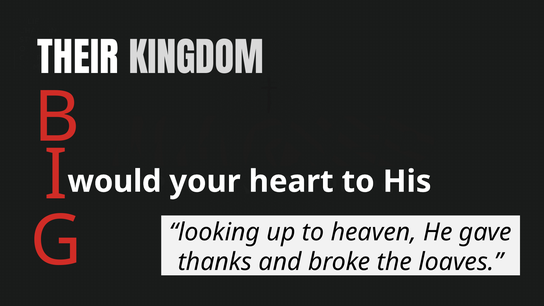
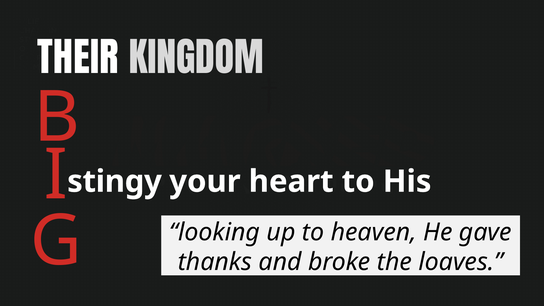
would: would -> stingy
